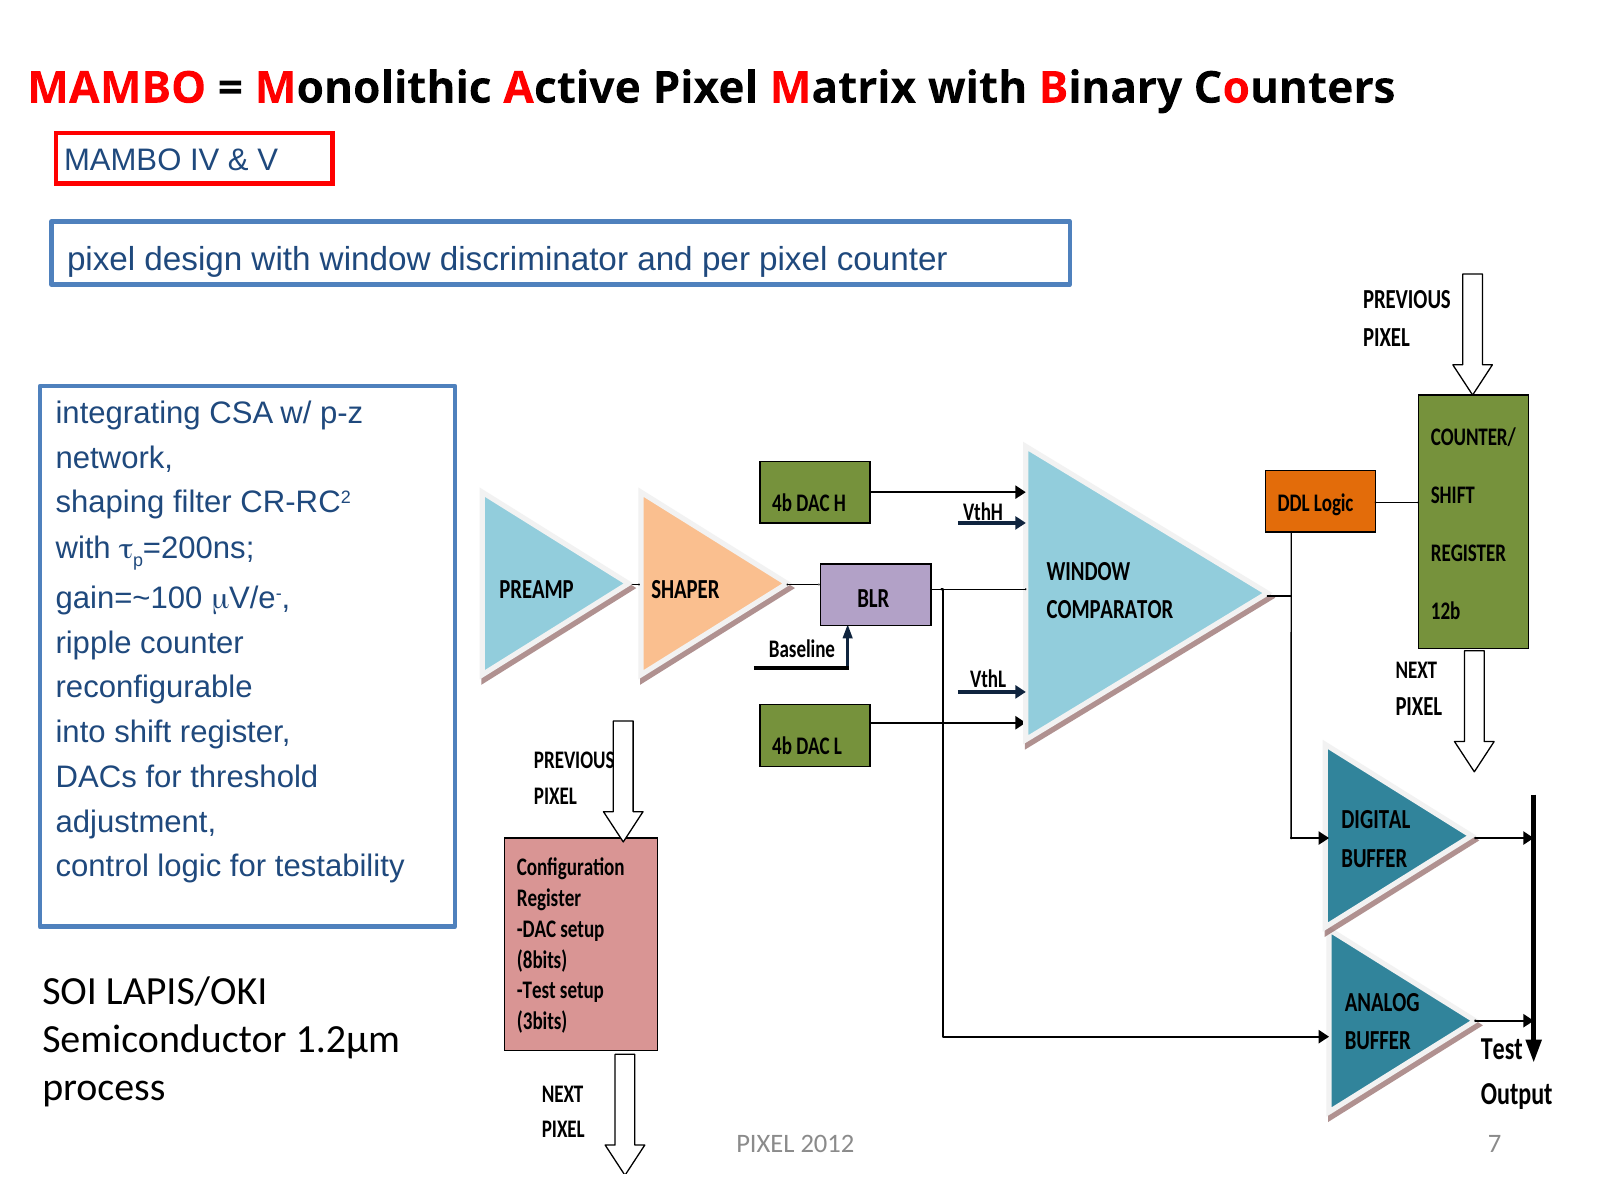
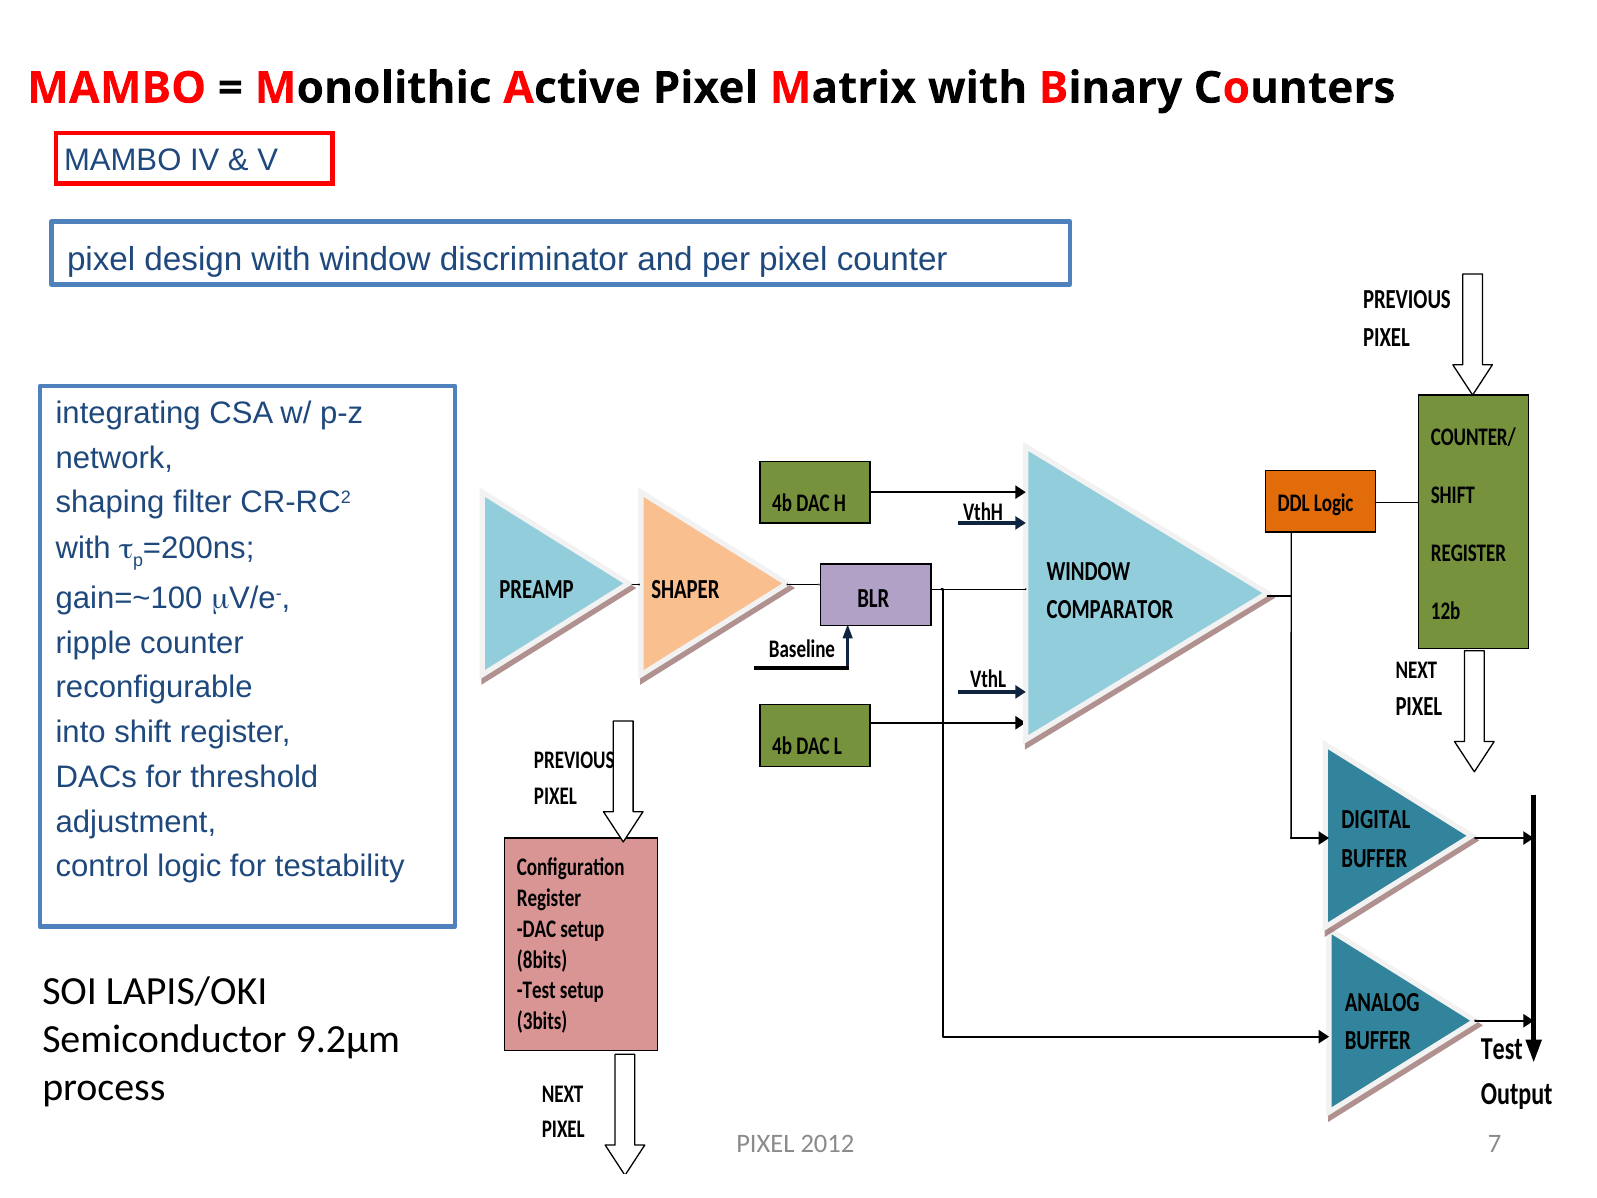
1.2μm: 1.2μm -> 9.2μm
